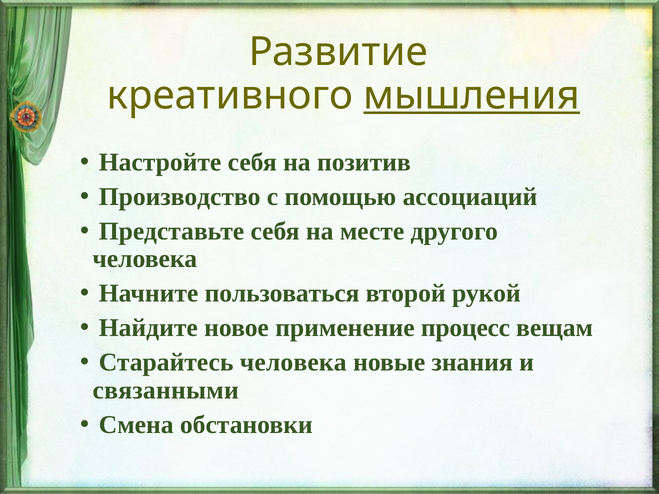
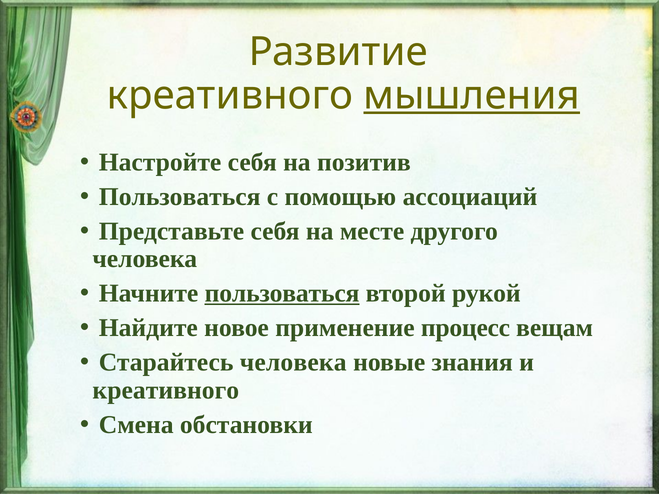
Производство at (180, 197): Производство -> Пользоваться
пользоваться at (282, 294) underline: none -> present
связанными at (166, 390): связанными -> креативного
